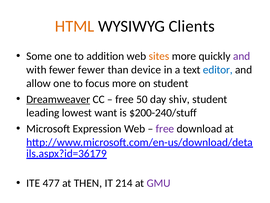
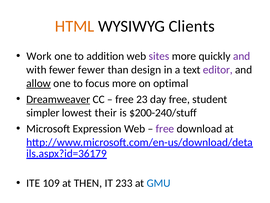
Some: Some -> Work
sites colour: orange -> purple
device: device -> design
editor colour: blue -> purple
allow underline: none -> present
on student: student -> optimal
50: 50 -> 23
day shiv: shiv -> free
leading: leading -> simpler
want: want -> their
477: 477 -> 109
214: 214 -> 233
GMU colour: purple -> blue
